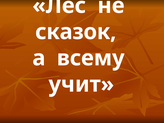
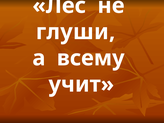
сказок: сказок -> глуши
